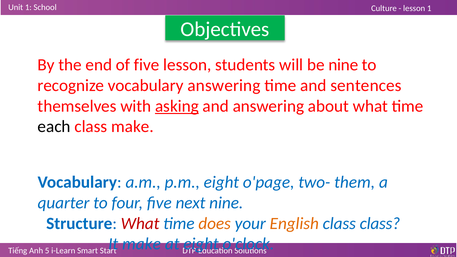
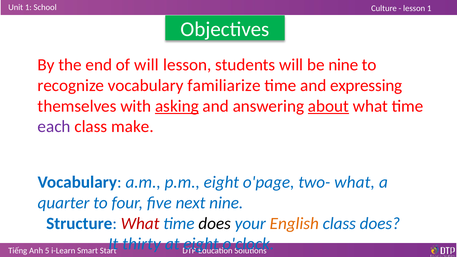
of five: five -> will
vocabulary answering: answering -> familiarize
sentences: sentences -> expressing
about underline: none -> present
each colour: black -> purple
two- them: them -> what
does at (215, 223) colour: orange -> black
class class: class -> does
make at (142, 244): make -> thirty
